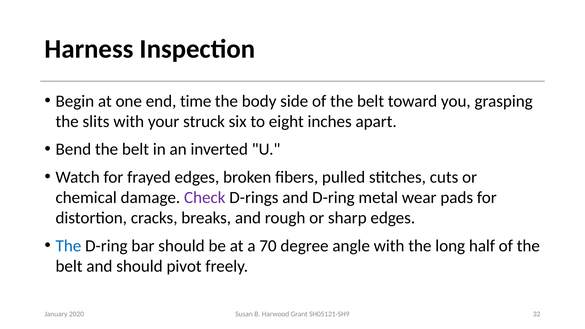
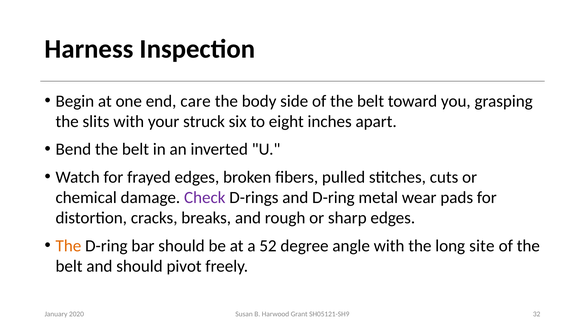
time: time -> care
The at (68, 246) colour: blue -> orange
70: 70 -> 52
half: half -> site
